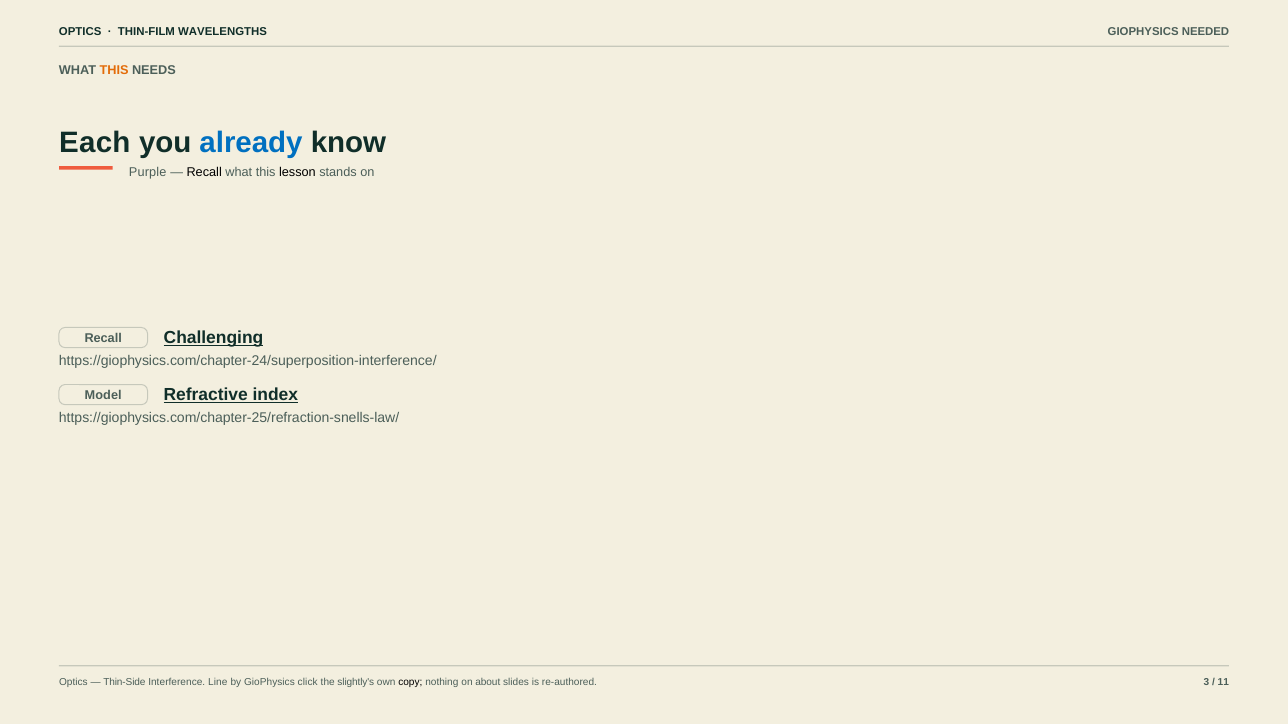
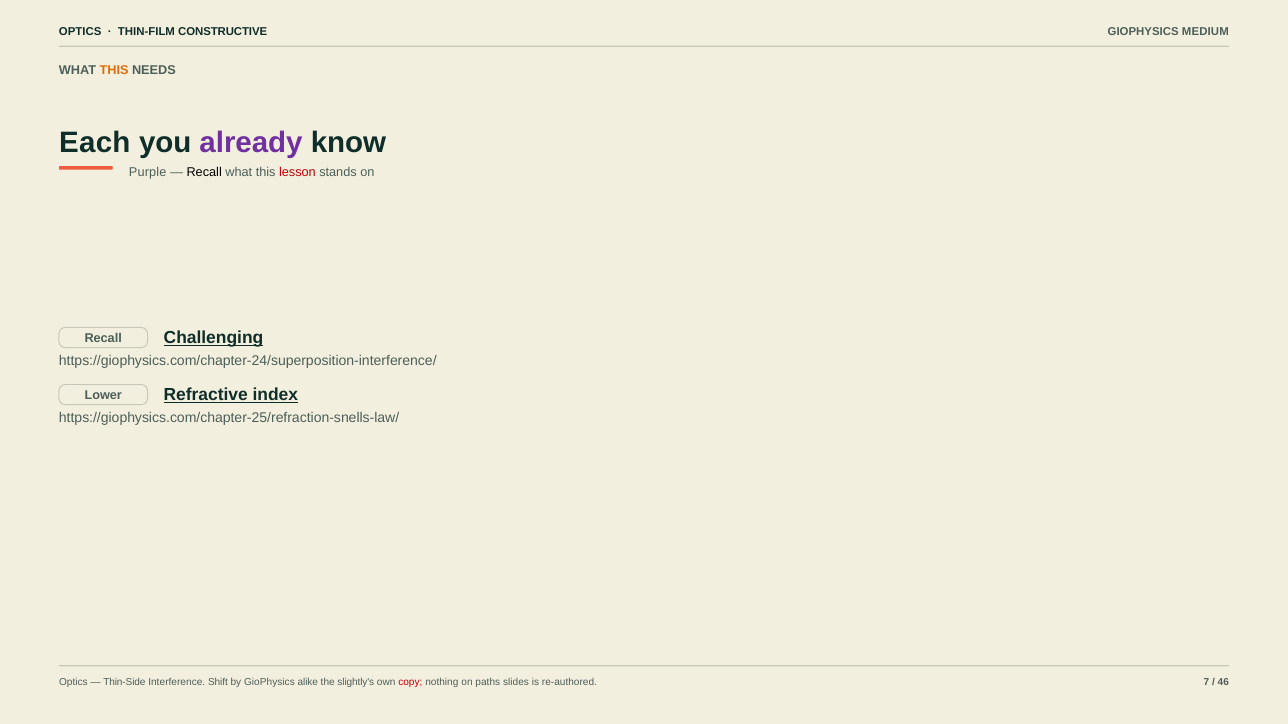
WAVELENGTHS: WAVELENGTHS -> CONSTRUCTIVE
NEEDED: NEEDED -> MEDIUM
already colour: blue -> purple
lesson colour: black -> red
Model: Model -> Lower
Line: Line -> Shift
click: click -> alike
copy colour: black -> red
about: about -> paths
3: 3 -> 7
11: 11 -> 46
